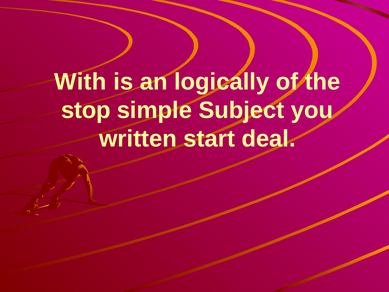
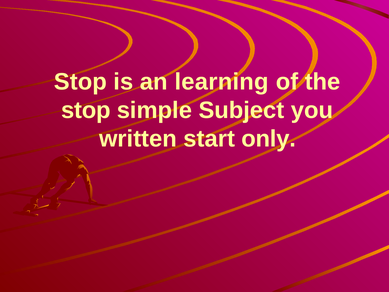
With at (80, 82): With -> Stop
logically: logically -> learning
deal: deal -> only
